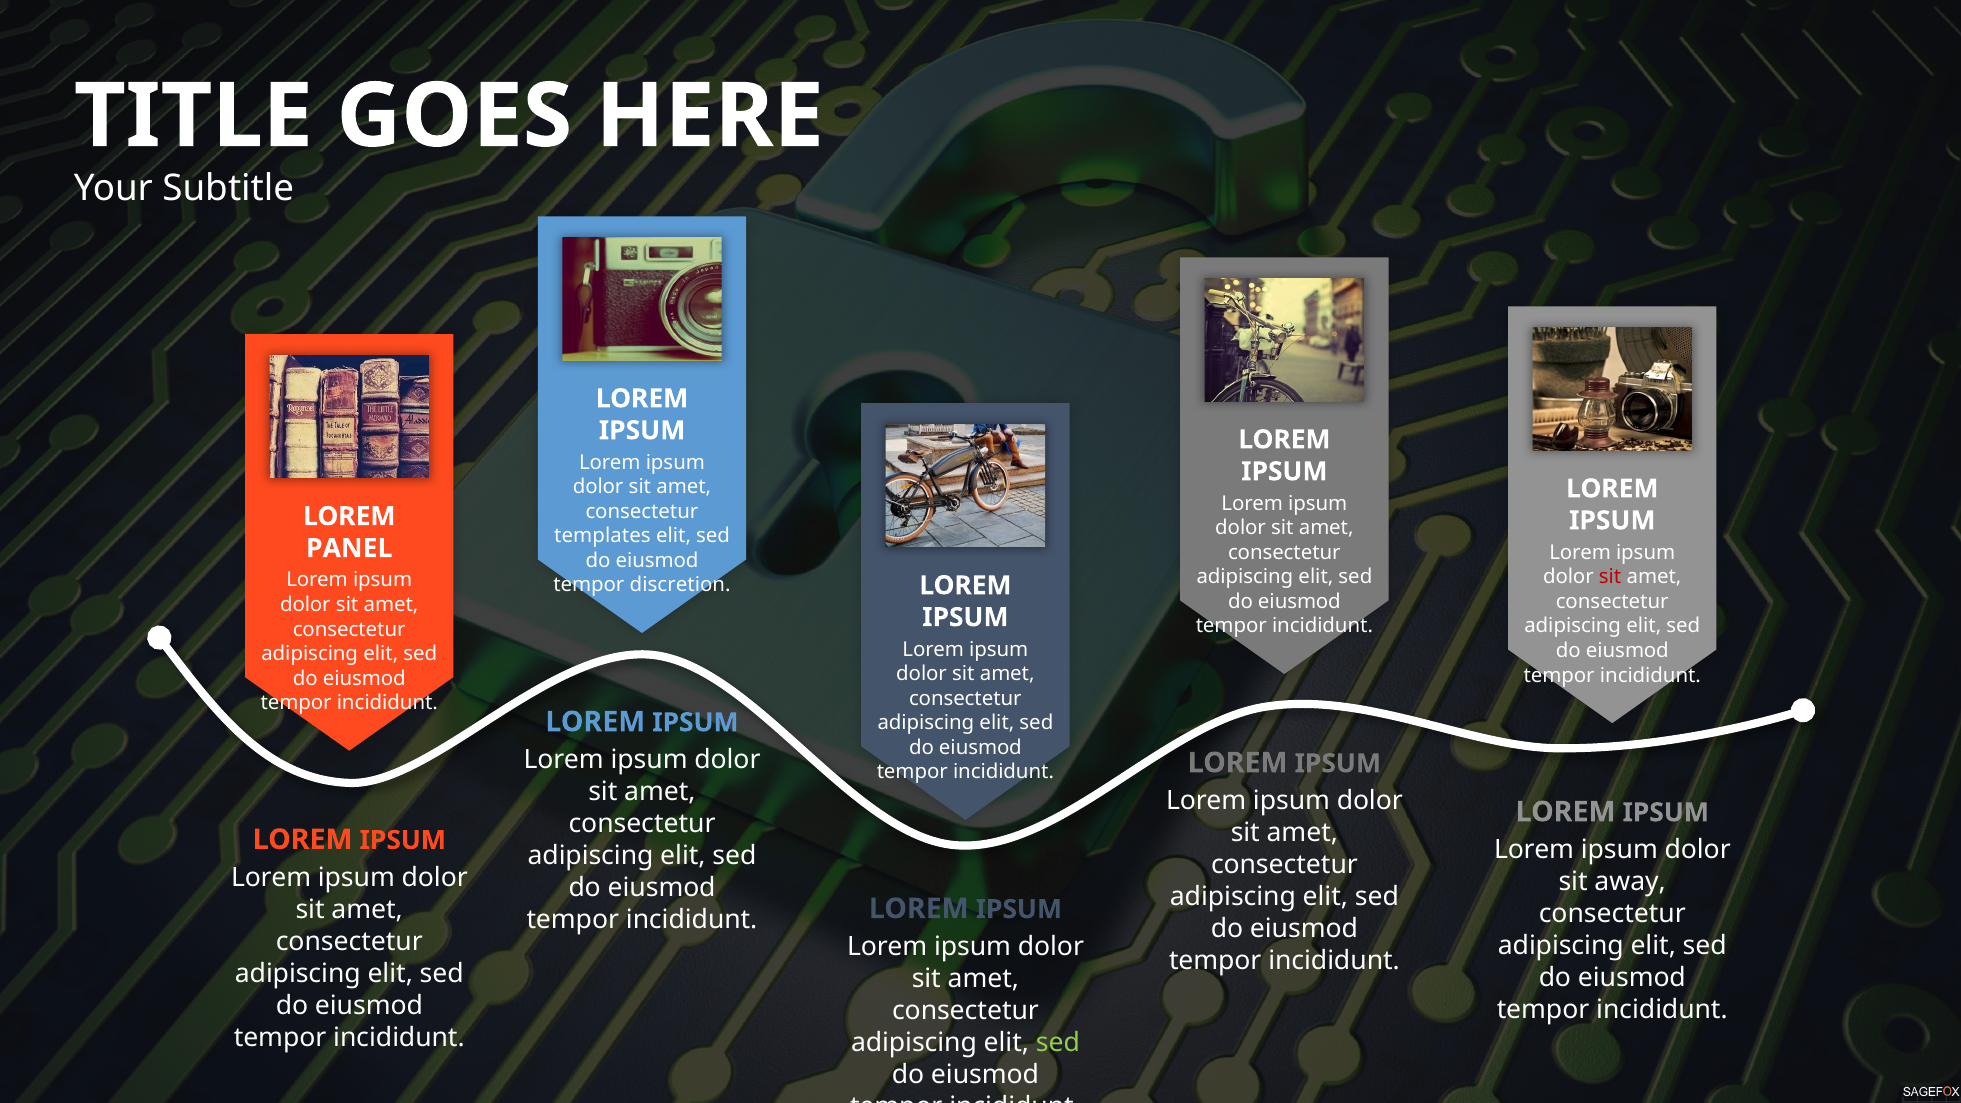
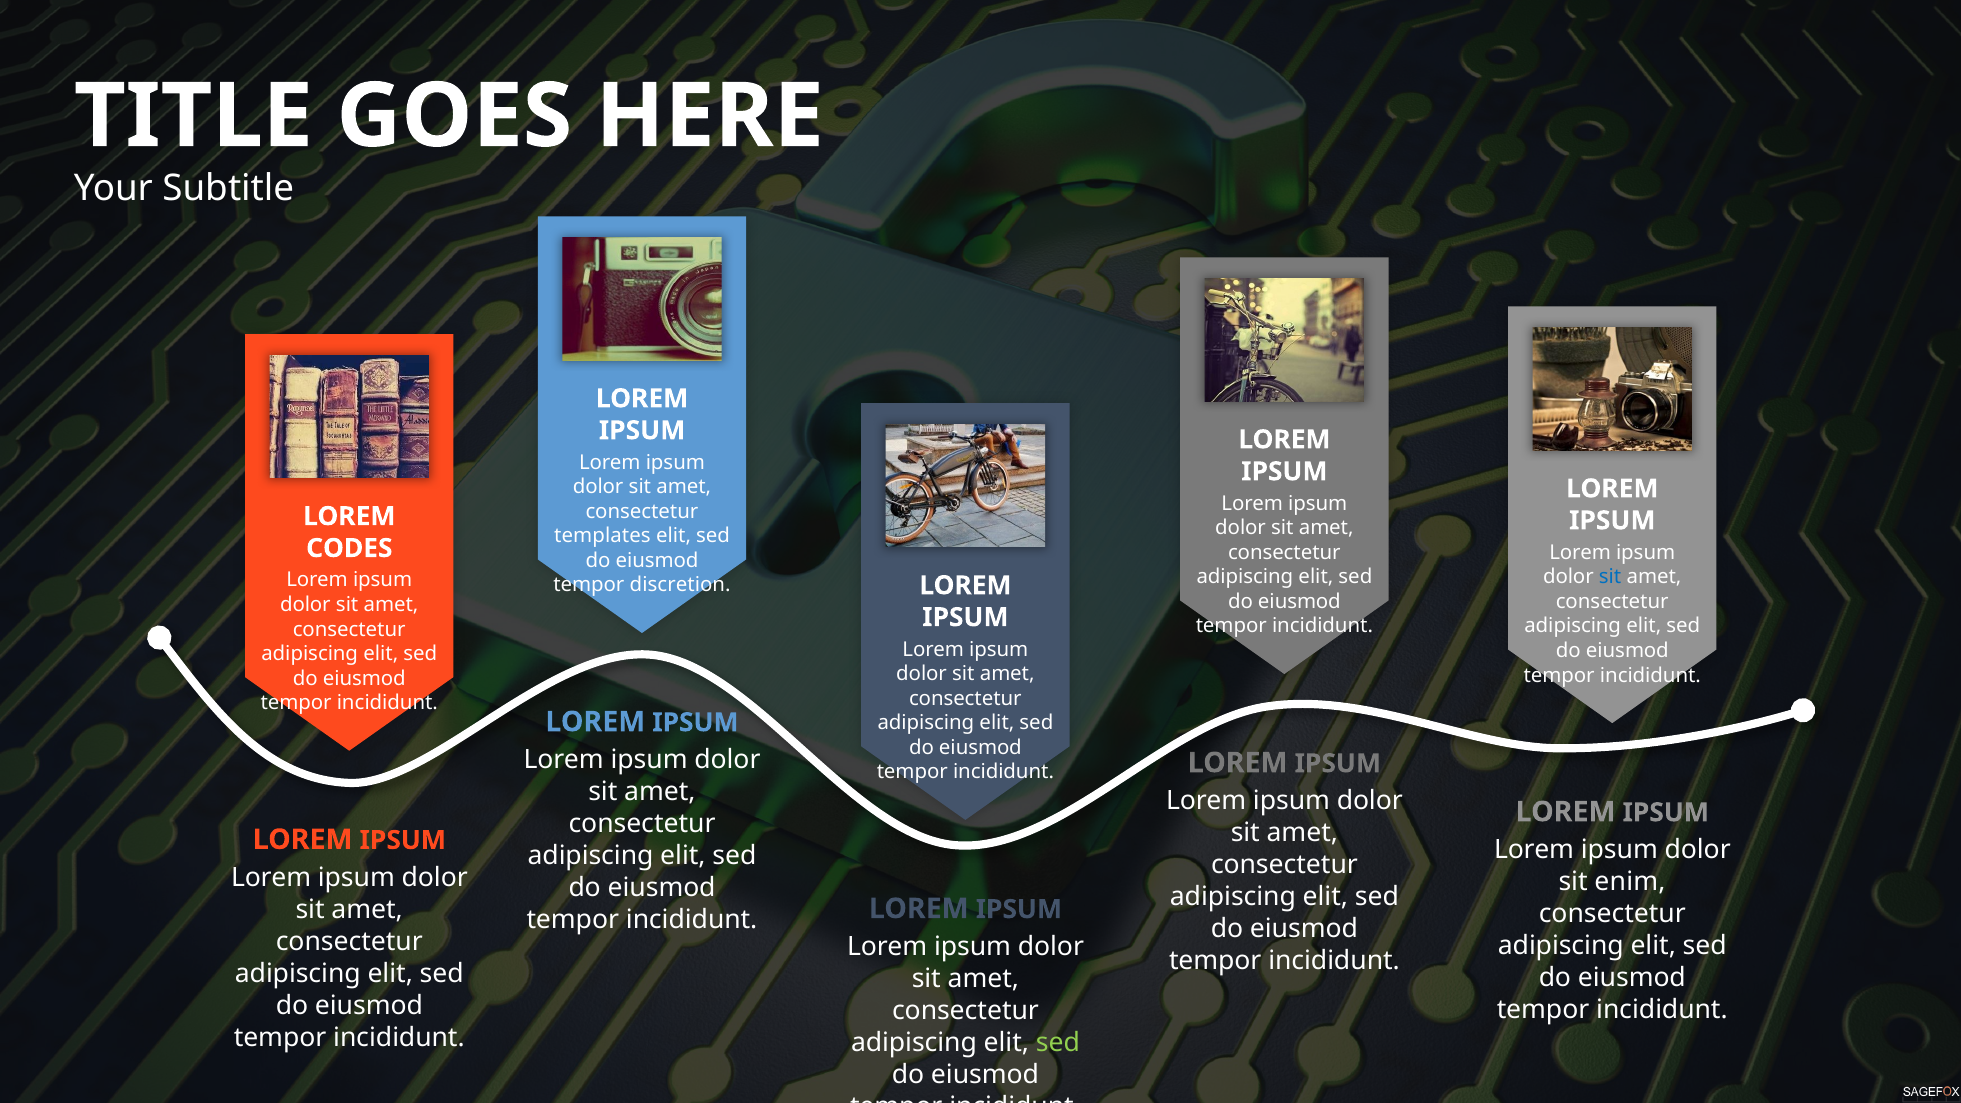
PANEL: PANEL -> CODES
sit at (1610, 577) colour: red -> blue
away: away -> enim
